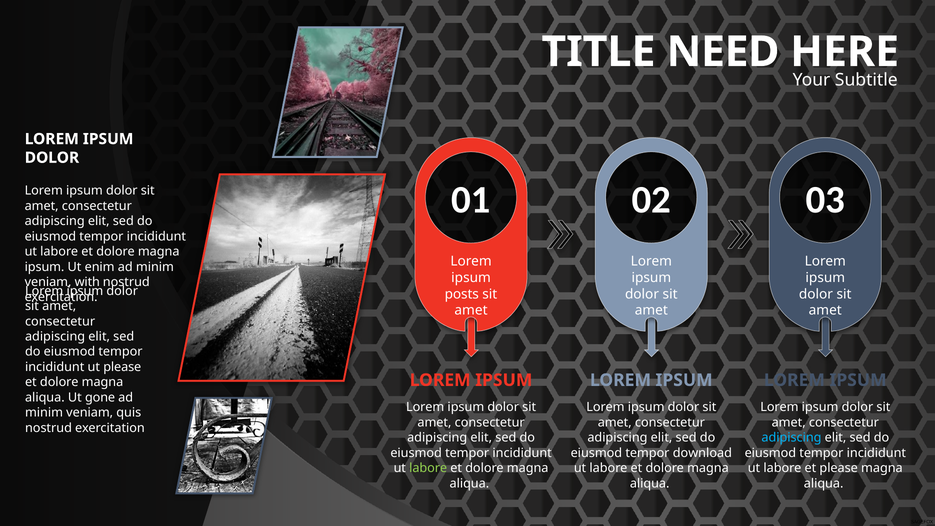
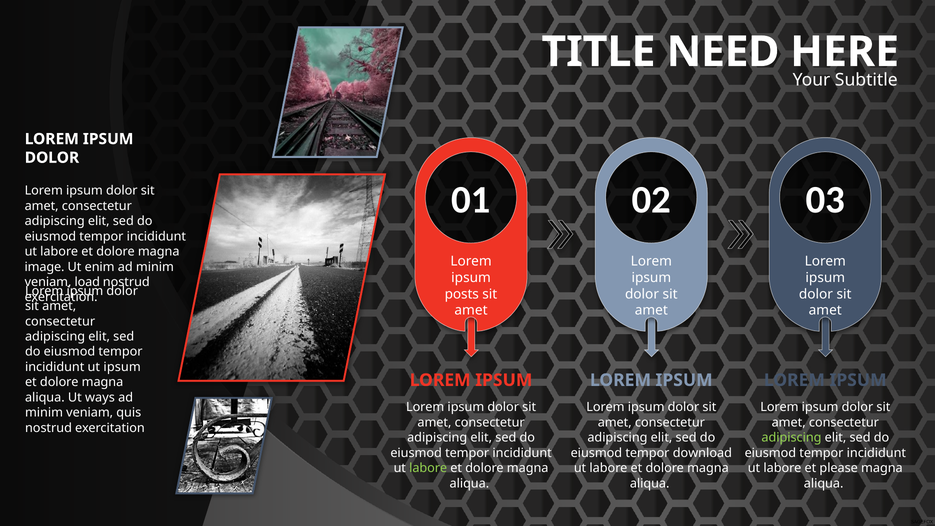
ipsum at (45, 267): ipsum -> image
with: with -> load
ut please: please -> ipsum
gone: gone -> ways
adipiscing at (791, 438) colour: light blue -> light green
